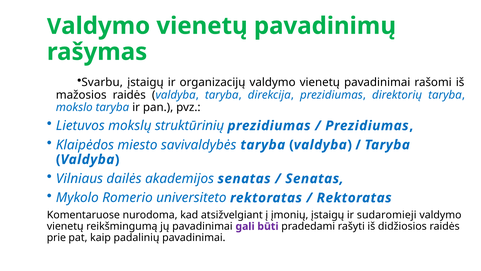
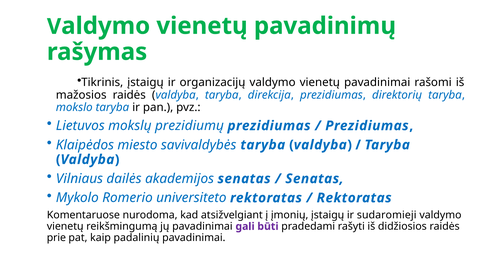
Svarbu: Svarbu -> Tikrinis
struktūrinių: struktūrinių -> prezidiumų
